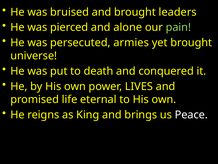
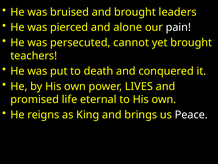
pain colour: light green -> white
armies: armies -> cannot
universe: universe -> teachers
